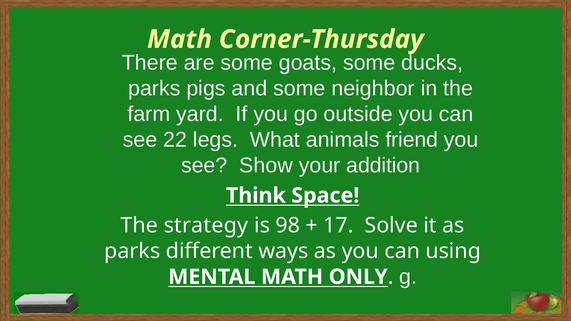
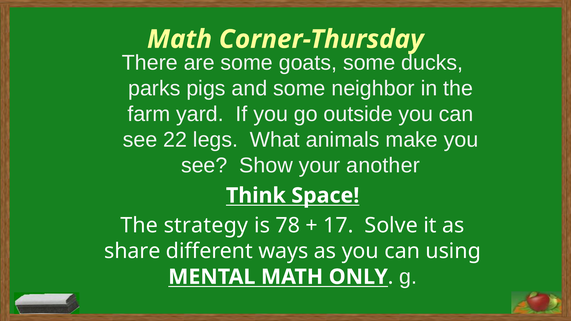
friend: friend -> make
addition: addition -> another
98: 98 -> 78
parks at (132, 251): parks -> share
